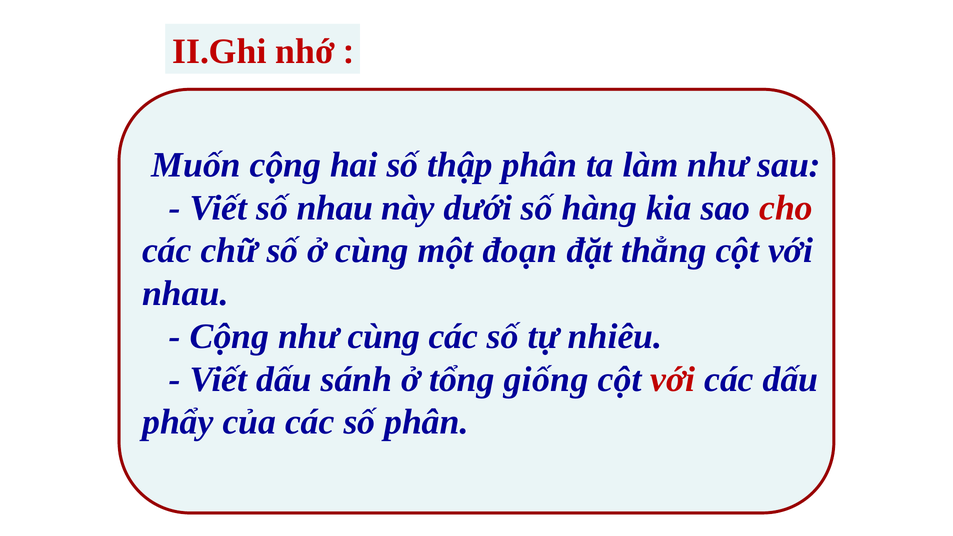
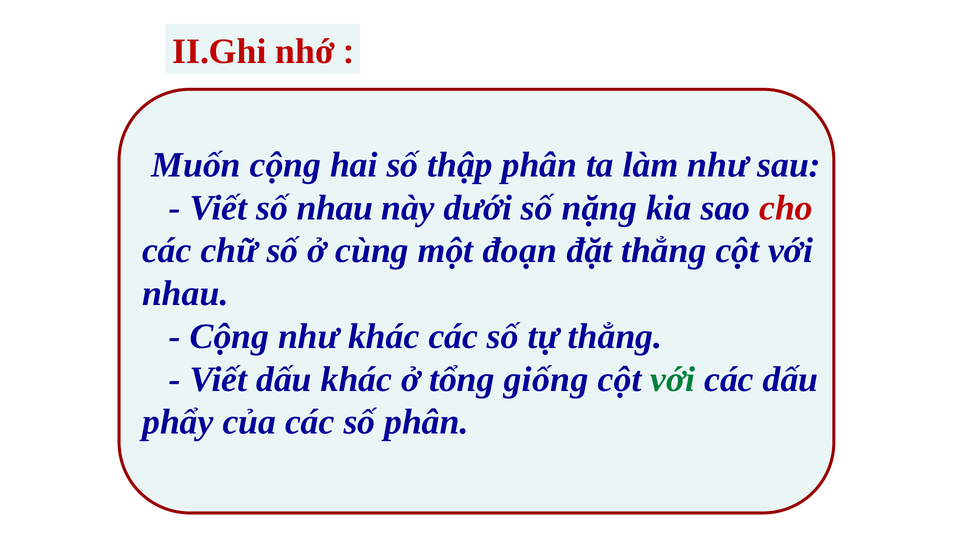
hàng: hàng -> nặng
như cùng: cùng -> khác
tự nhiêu: nhiêu -> thẳng
dấu sánh: sánh -> khác
với at (673, 379) colour: red -> green
